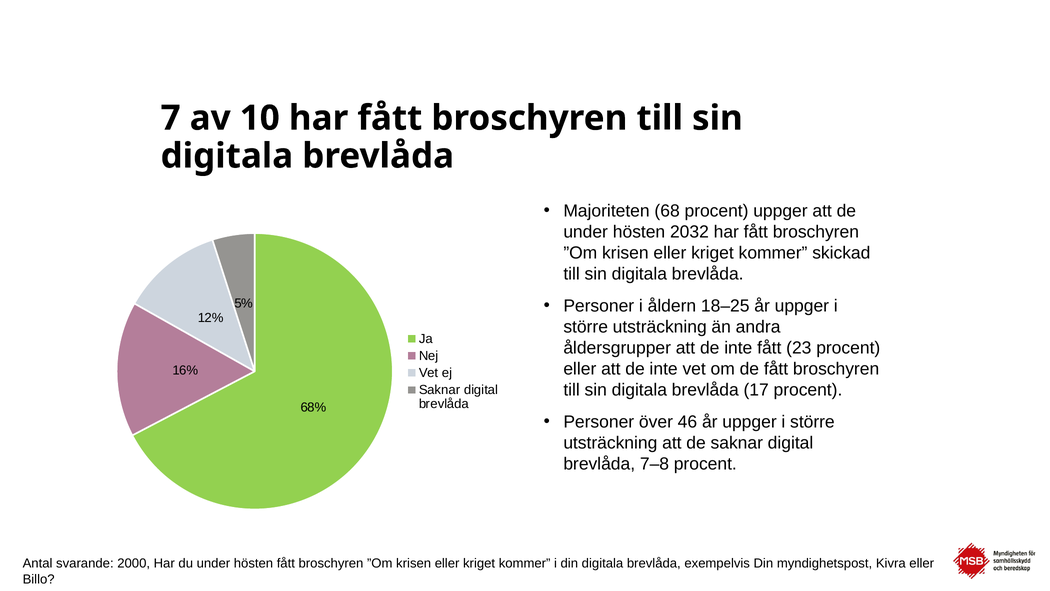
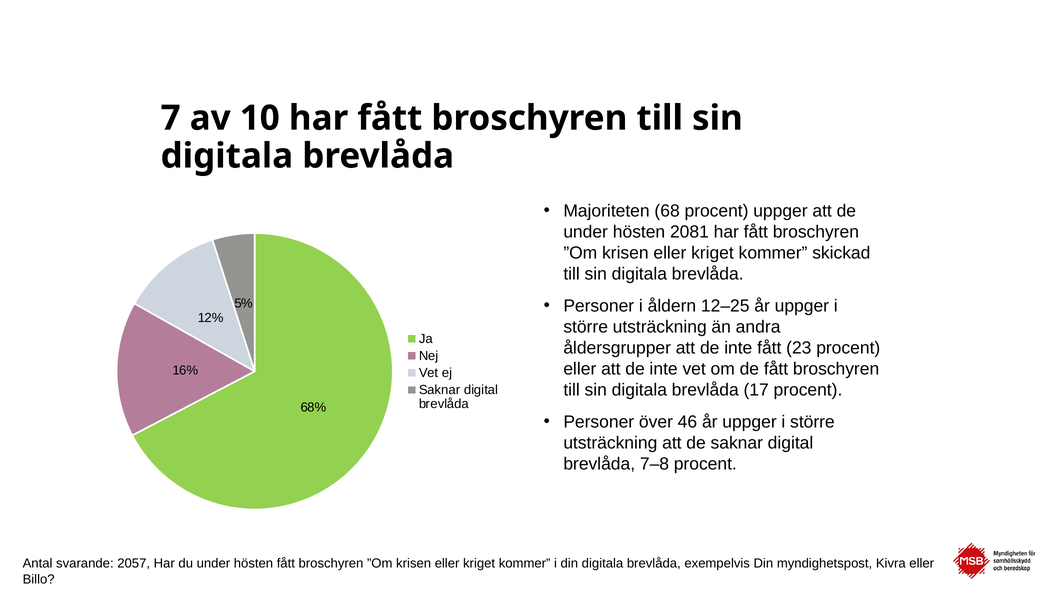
2032: 2032 -> 2081
18–25: 18–25 -> 12–25
2000: 2000 -> 2057
